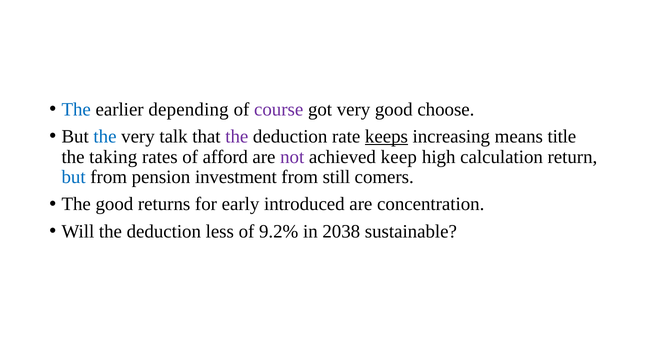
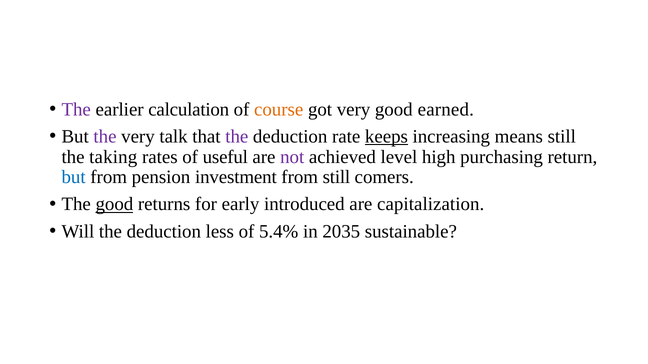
The at (76, 110) colour: blue -> purple
depending: depending -> calculation
course colour: purple -> orange
choose: choose -> earned
the at (105, 137) colour: blue -> purple
means title: title -> still
afford: afford -> useful
keep: keep -> level
calculation: calculation -> purchasing
good at (114, 205) underline: none -> present
concentration: concentration -> capitalization
9.2%: 9.2% -> 5.4%
2038: 2038 -> 2035
